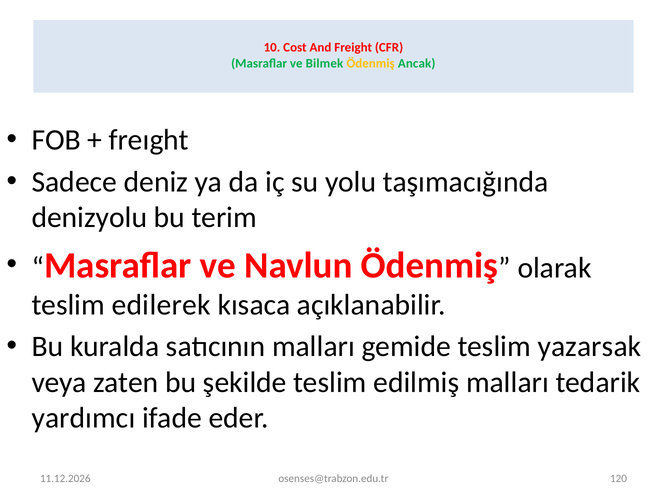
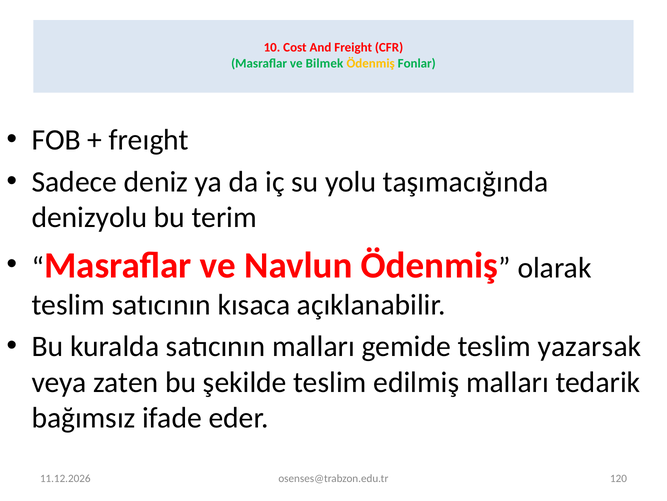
Ancak: Ancak -> Fonlar
teslim edilerek: edilerek -> satıcının
yardımcı: yardımcı -> bağımsız
